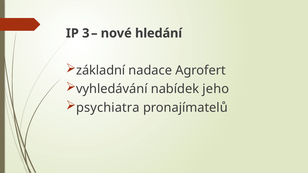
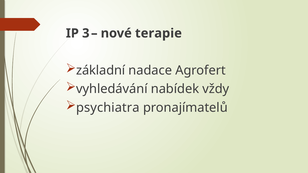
hledání: hledání -> terapie
jeho: jeho -> vždy
